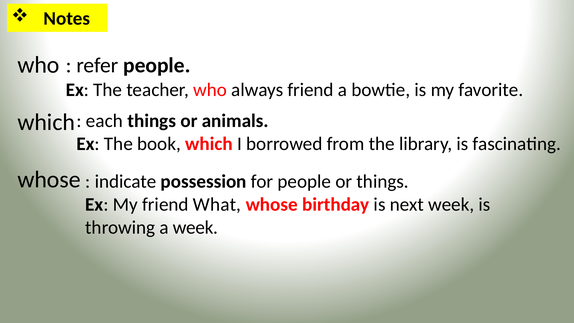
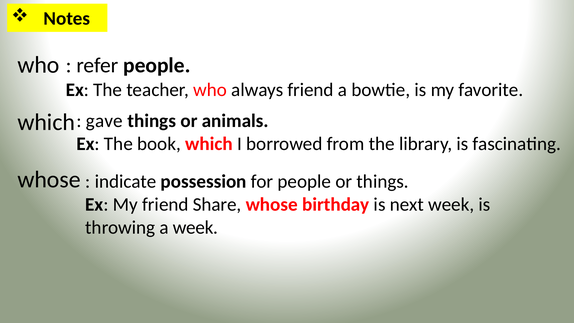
each: each -> gave
What: What -> Share
